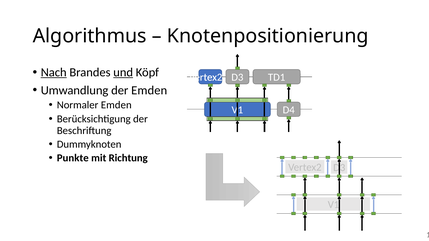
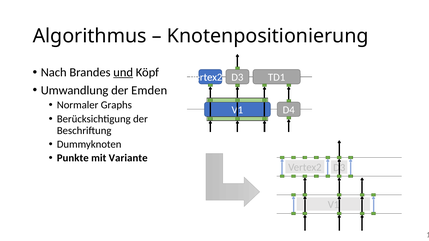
Nach underline: present -> none
Normaler Emden: Emden -> Graphs
Richtung: Richtung -> Variante
